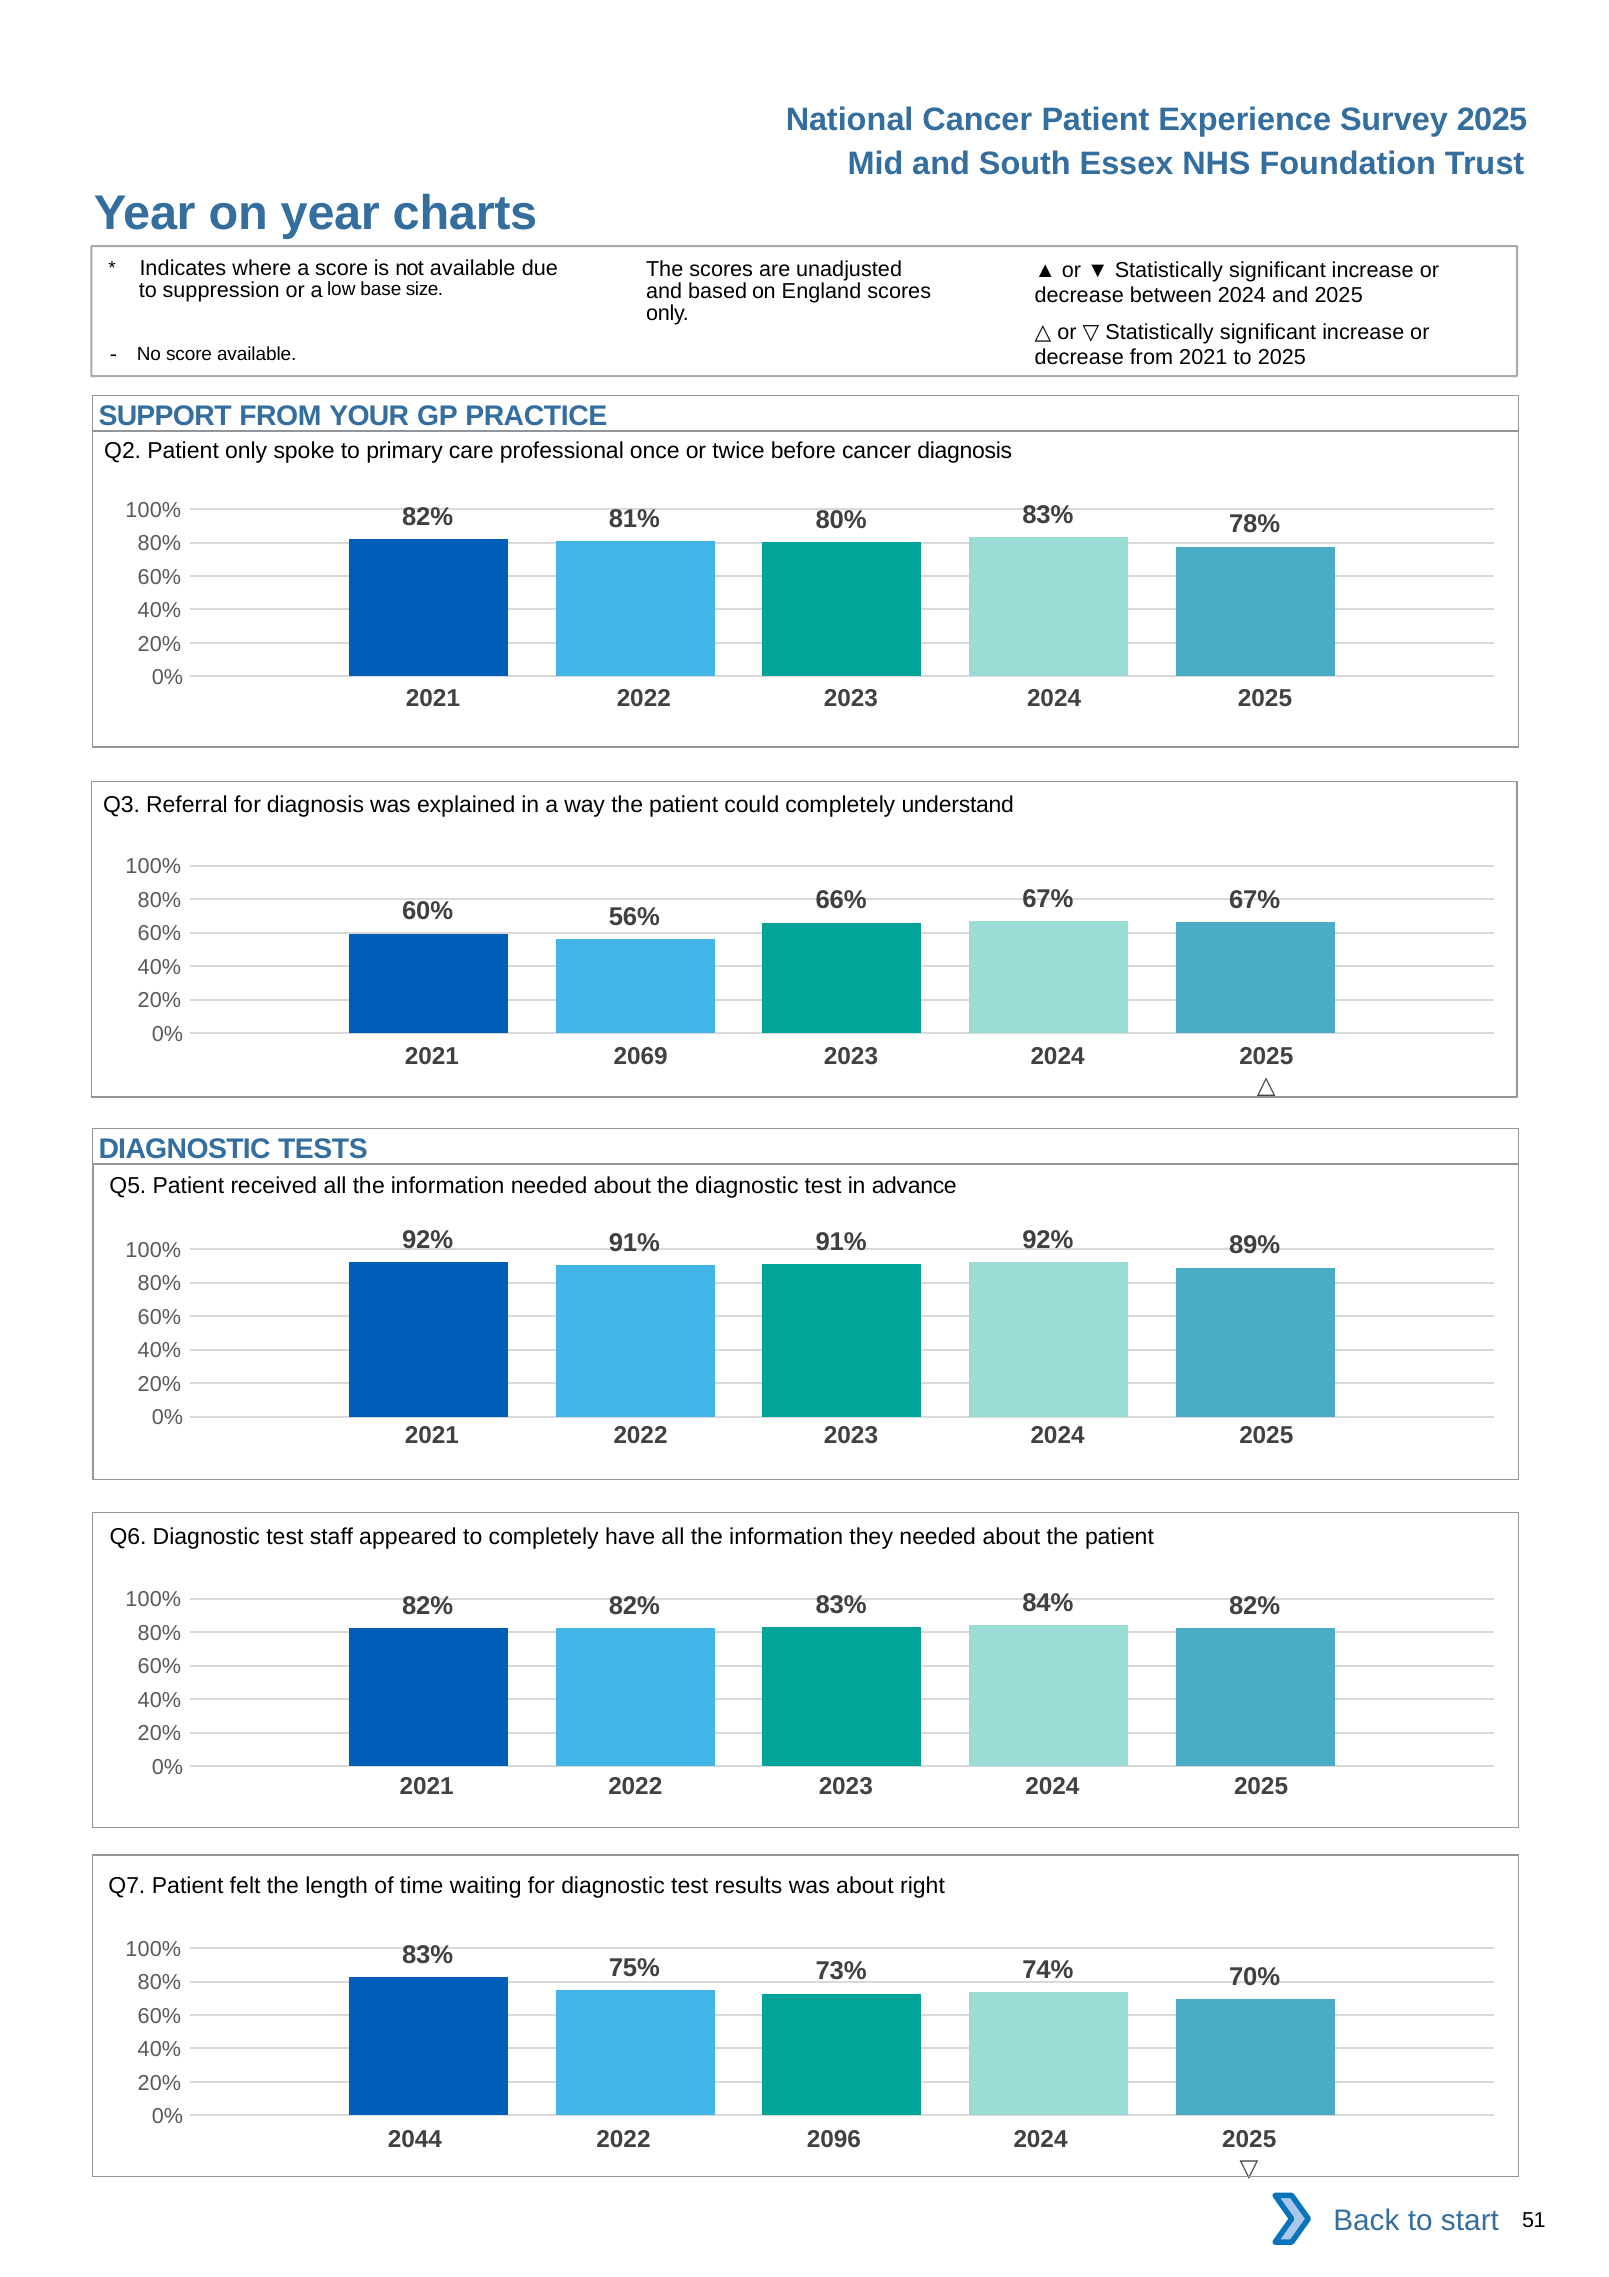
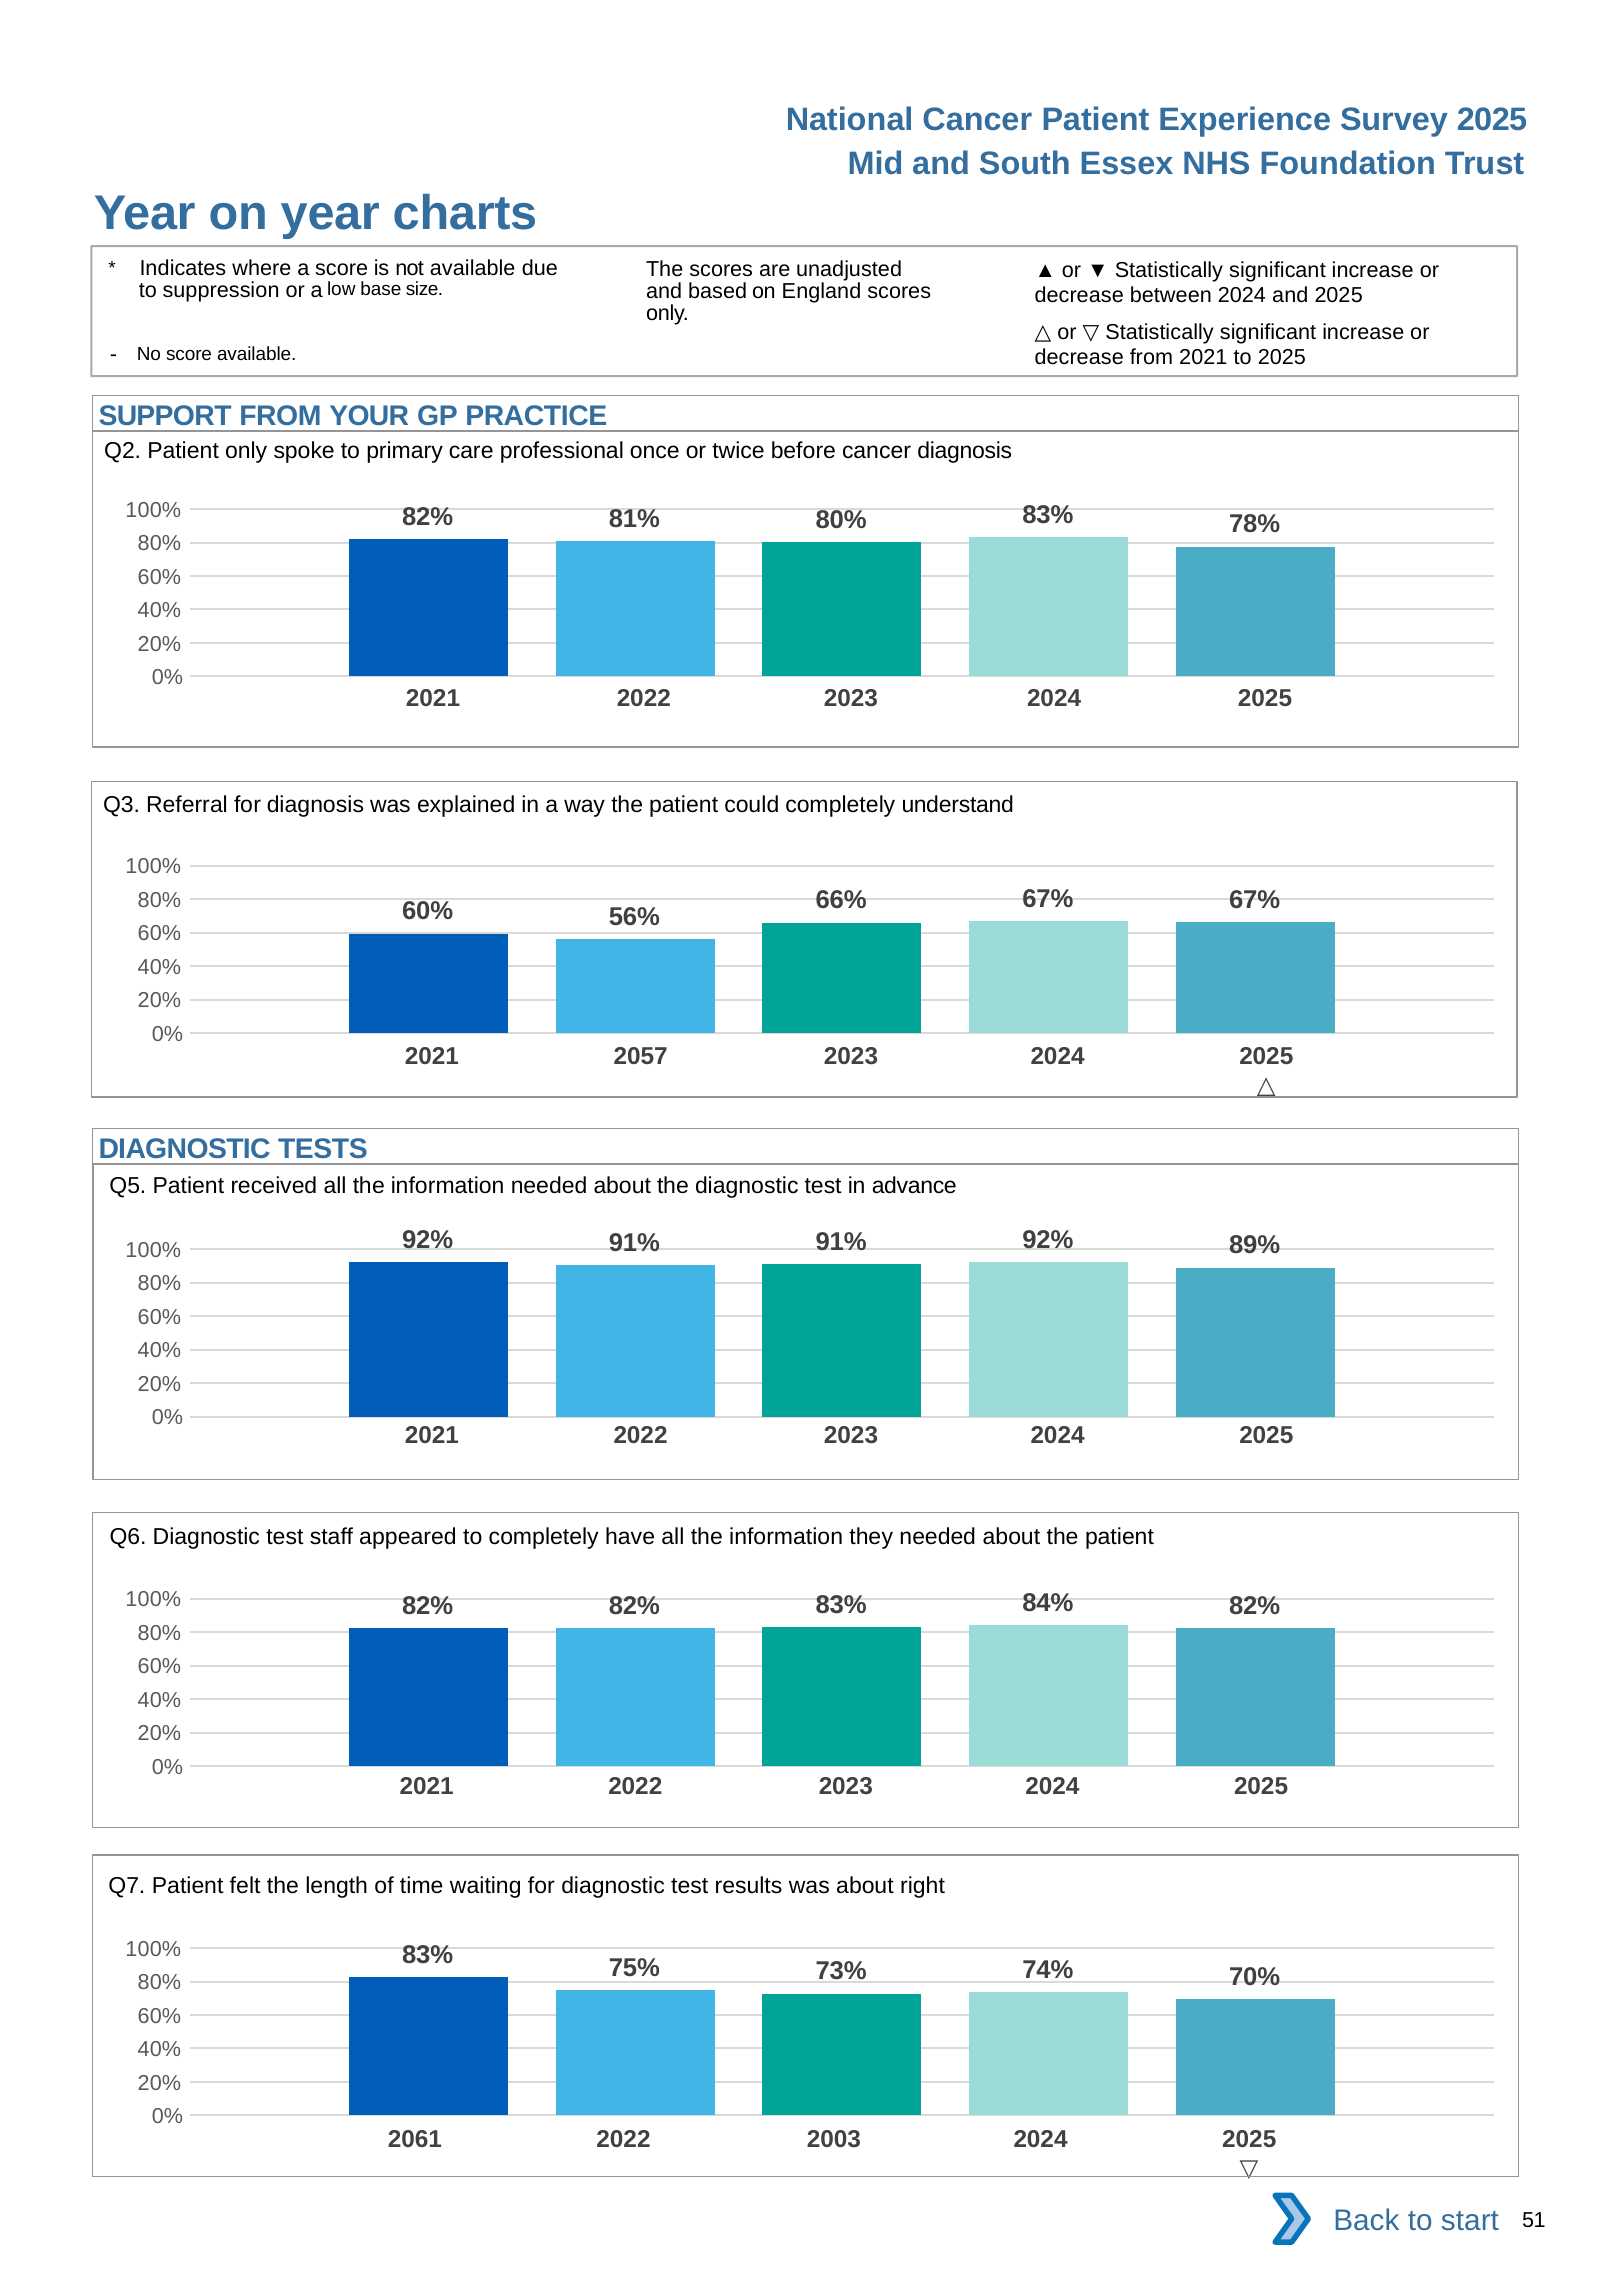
2069: 2069 -> 2057
2044: 2044 -> 2061
2096: 2096 -> 2003
